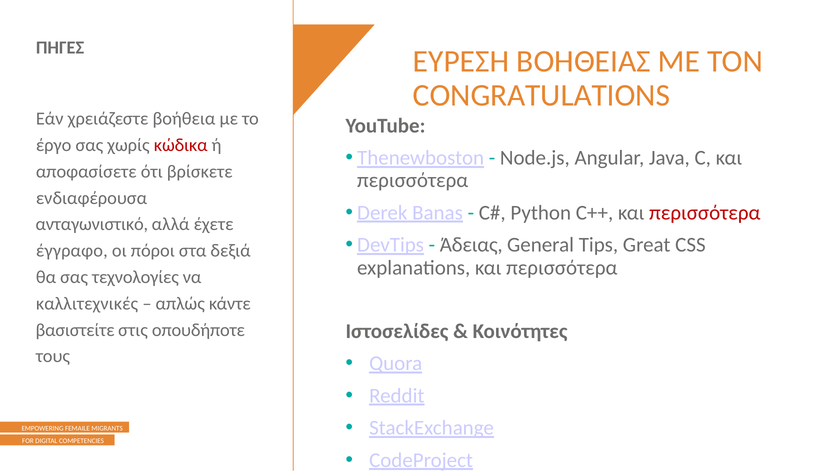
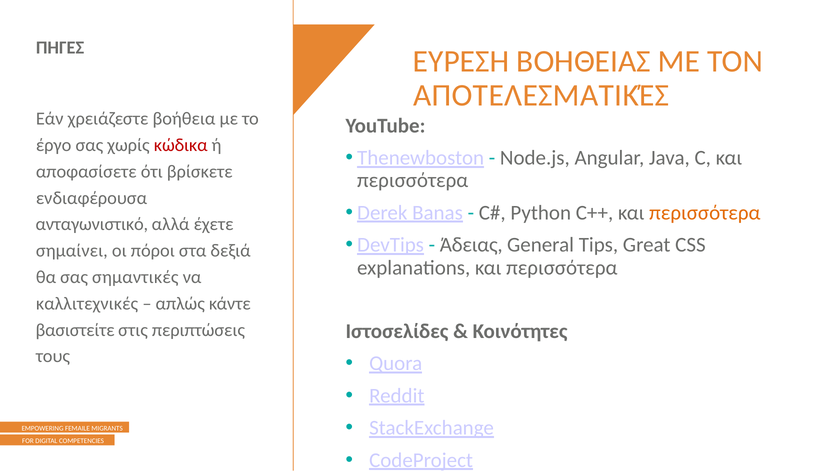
CONGRATULATIONS: CONGRATULATIONS -> ΑΠΟΤΕΛΕΣΜΑΤΙΚΈΣ
περισσότερα at (705, 213) colour: red -> orange
έγγραφο: έγγραφο -> σημαίνει
τεχνολογίες: τεχνολογίες -> σημαντικές
οπουδήποτε: οπουδήποτε -> περιπτώσεις
